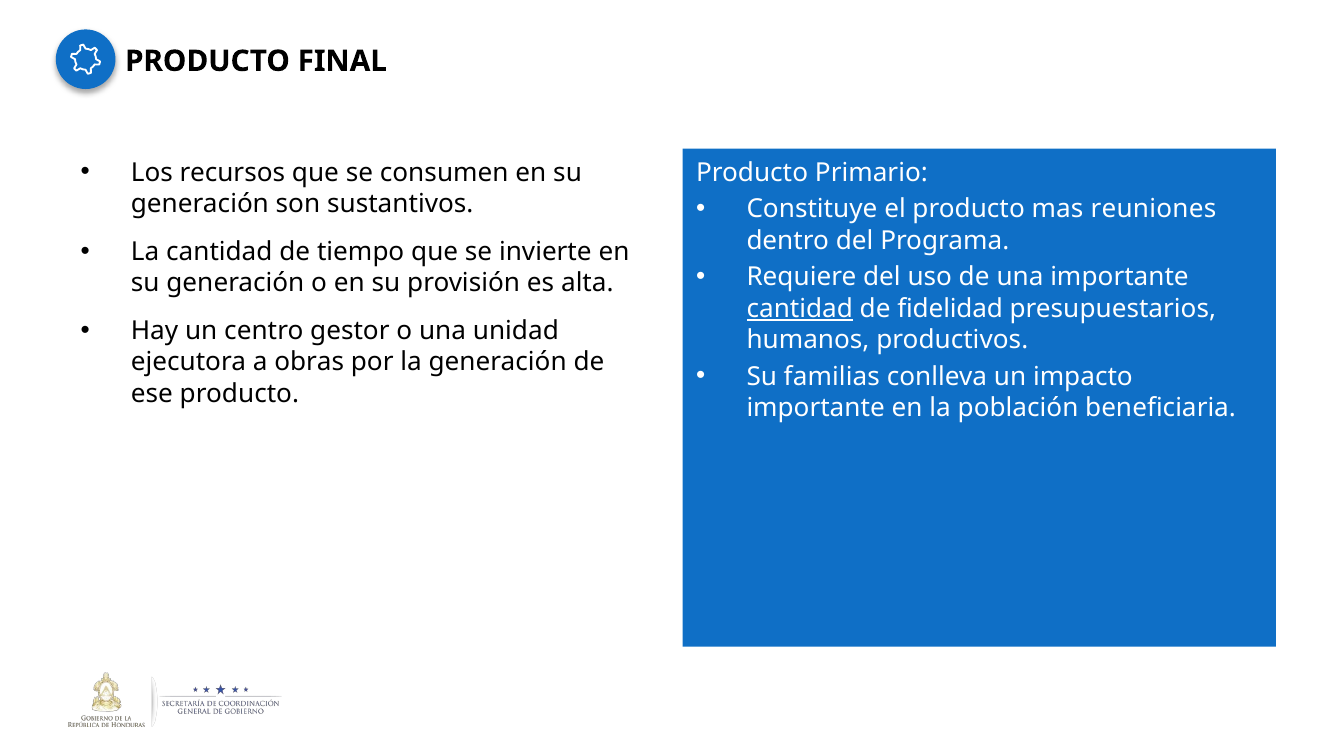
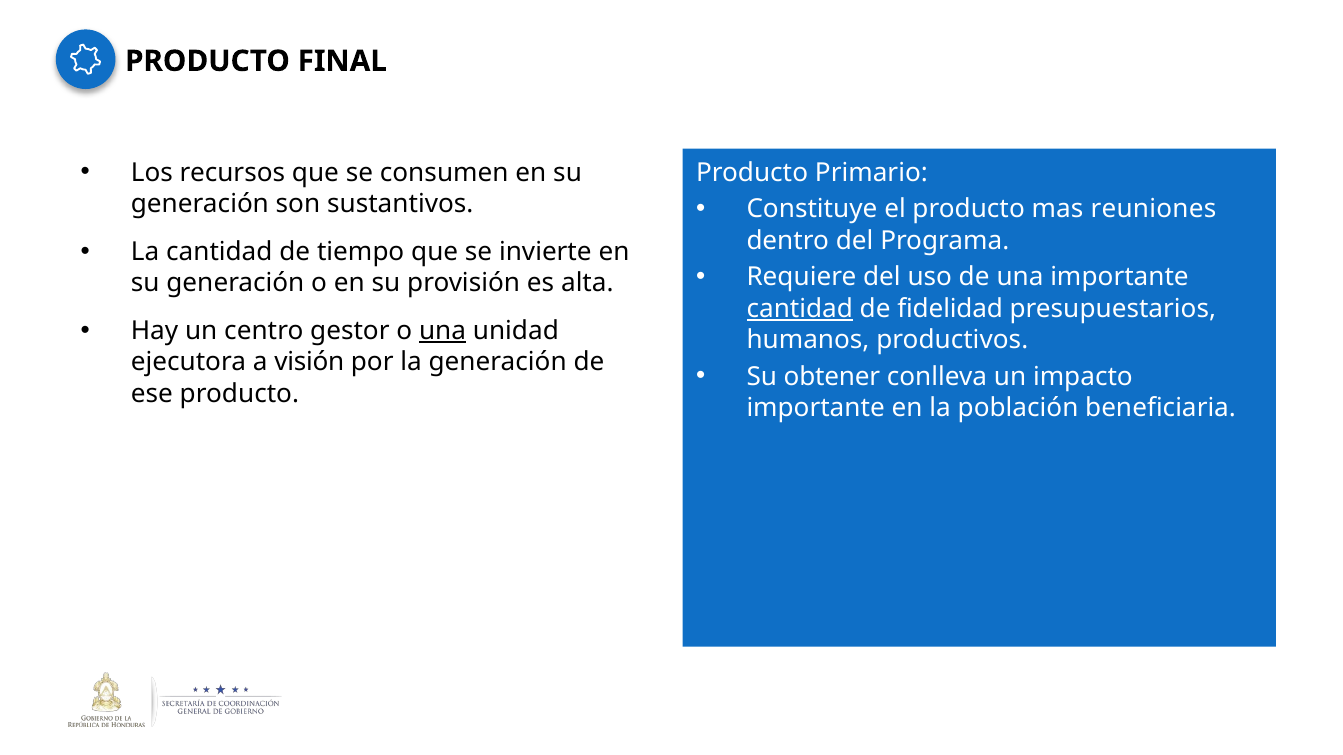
una at (442, 331) underline: none -> present
obras: obras -> visión
familias: familias -> obtener
